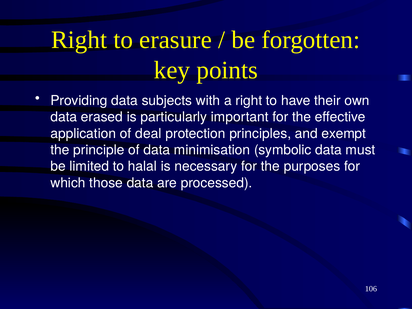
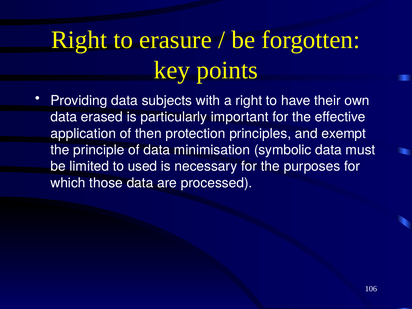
deal: deal -> then
halal: halal -> used
